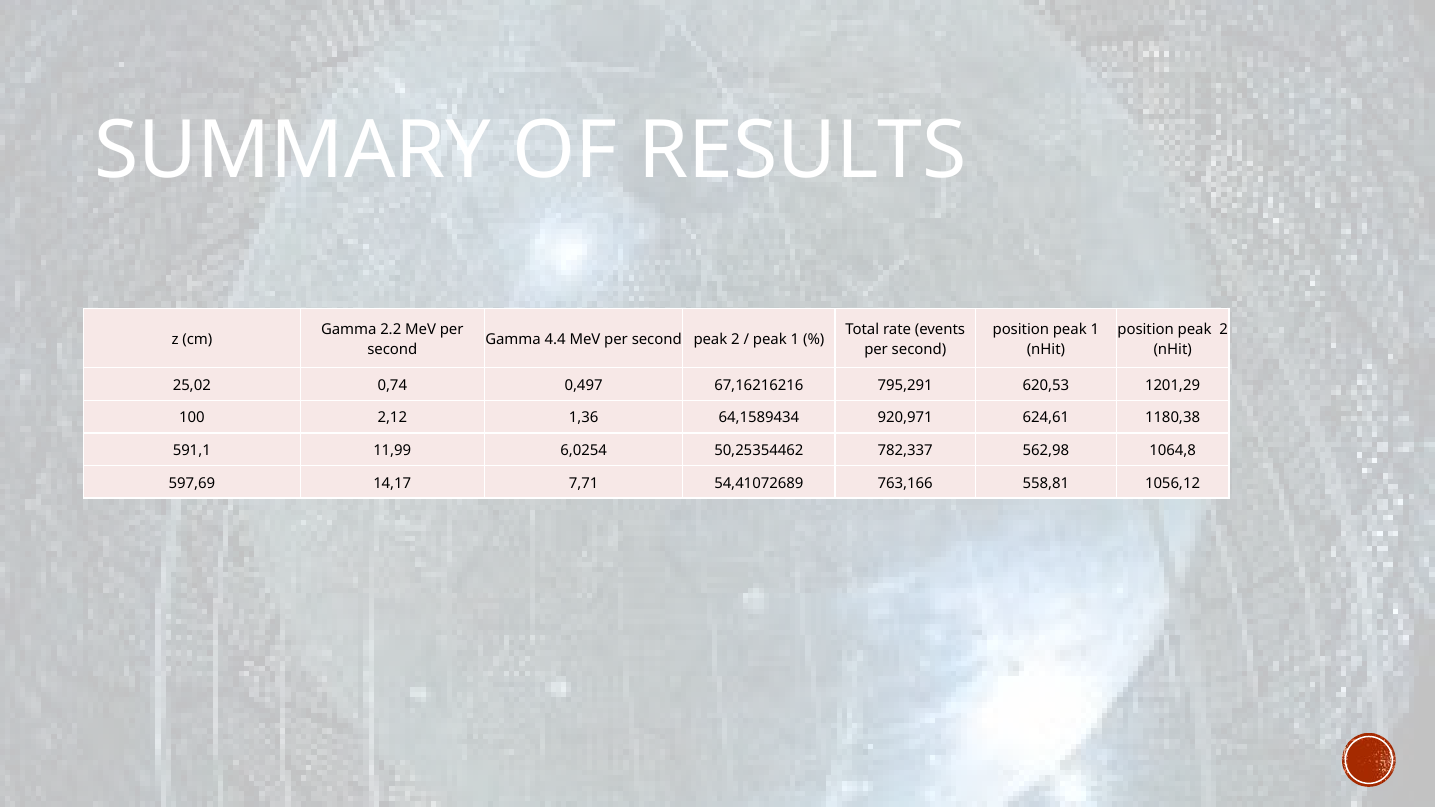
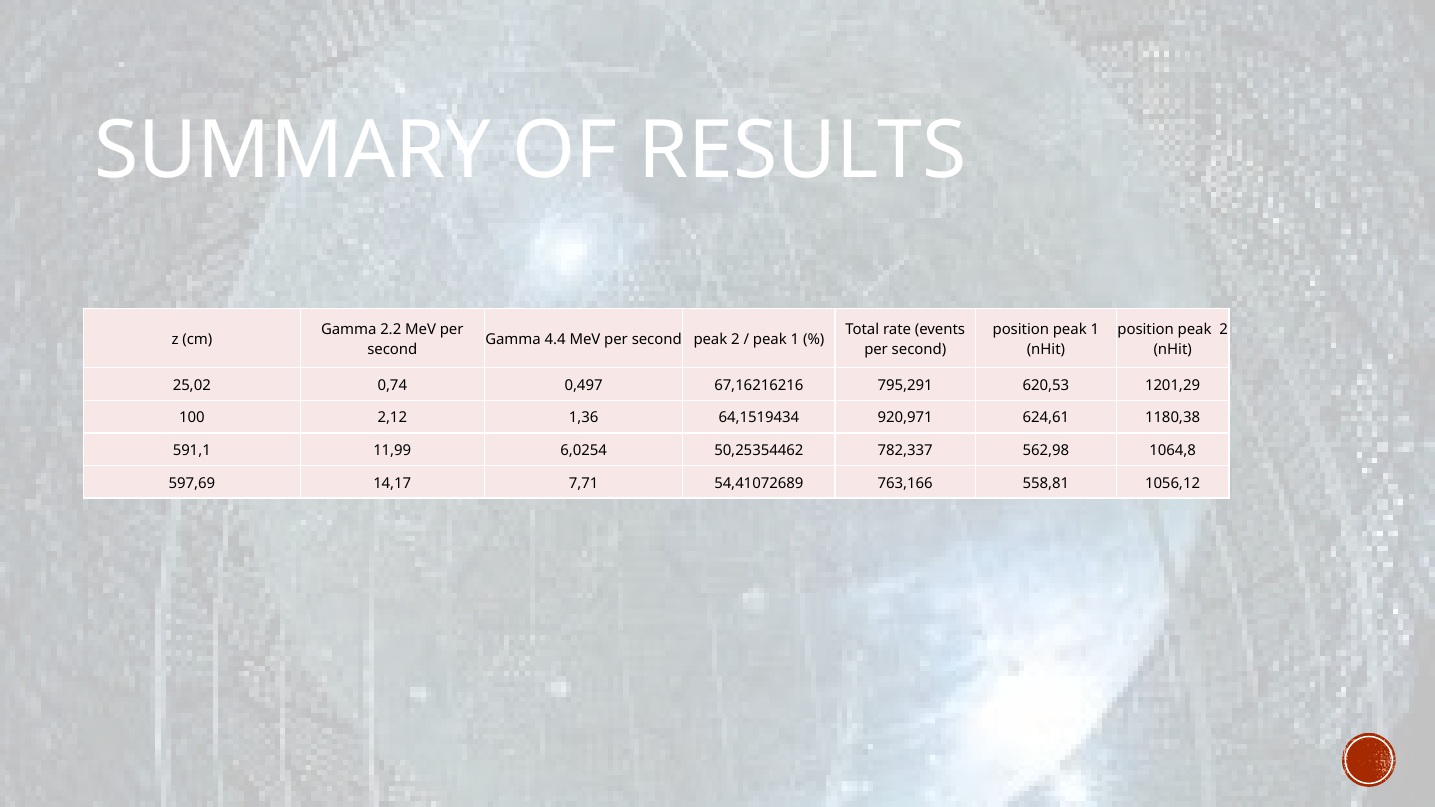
64,1589434: 64,1589434 -> 64,1519434
